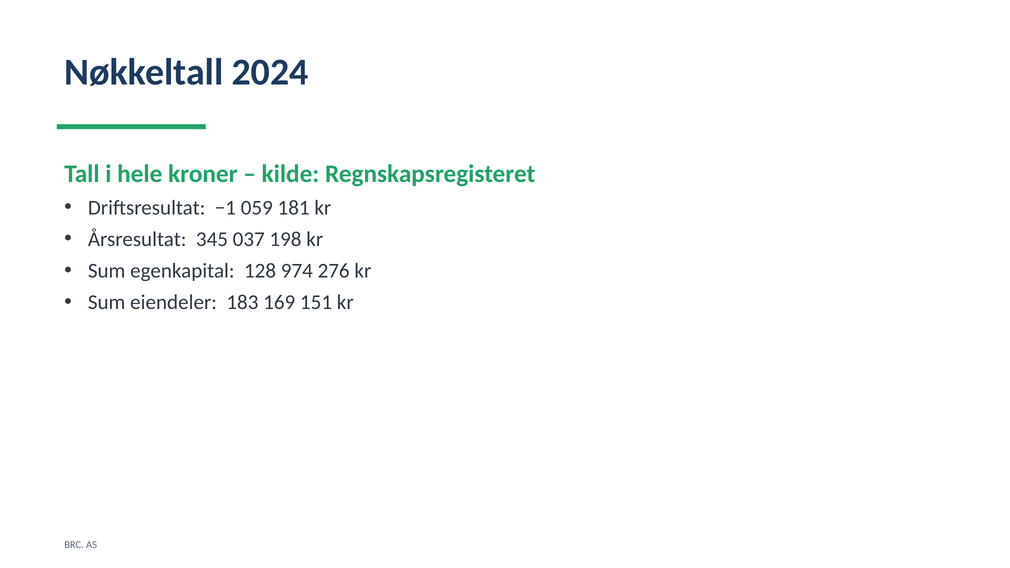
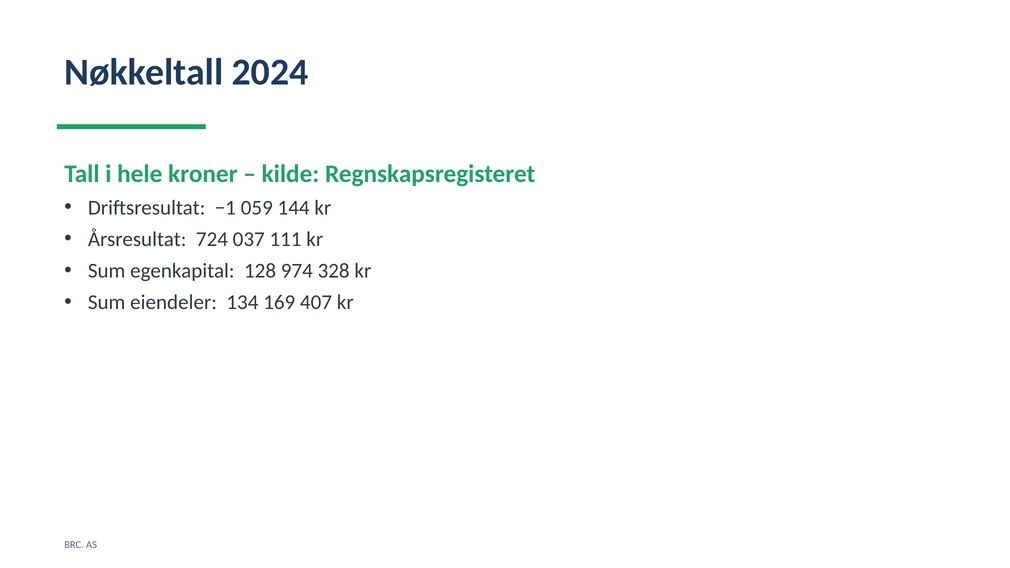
181: 181 -> 144
345: 345 -> 724
198: 198 -> 111
276: 276 -> 328
183: 183 -> 134
151: 151 -> 407
